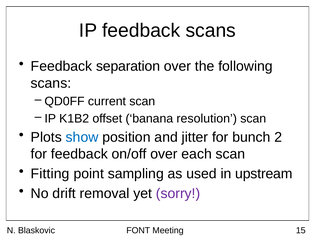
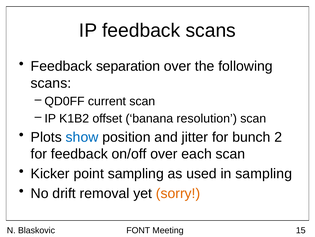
Fitting: Fitting -> Kicker
in upstream: upstream -> sampling
sorry colour: purple -> orange
